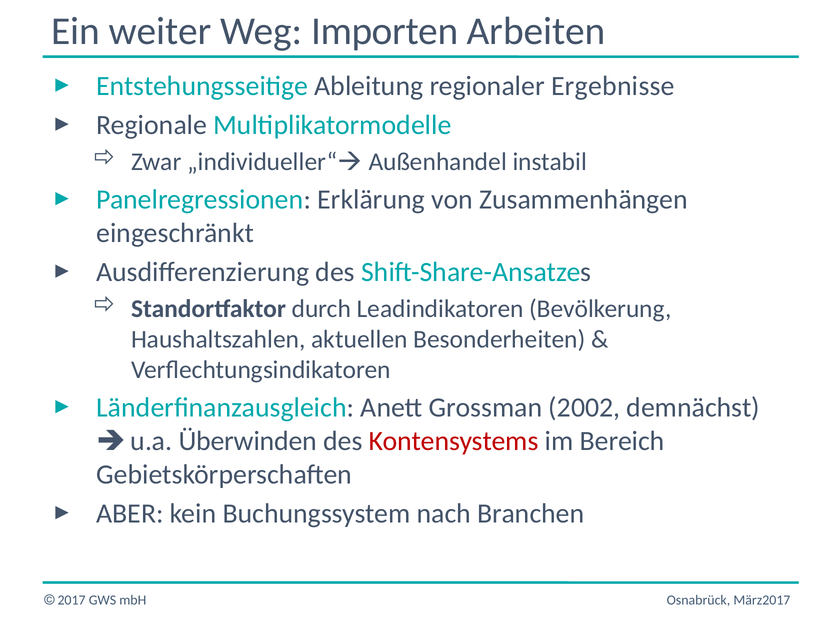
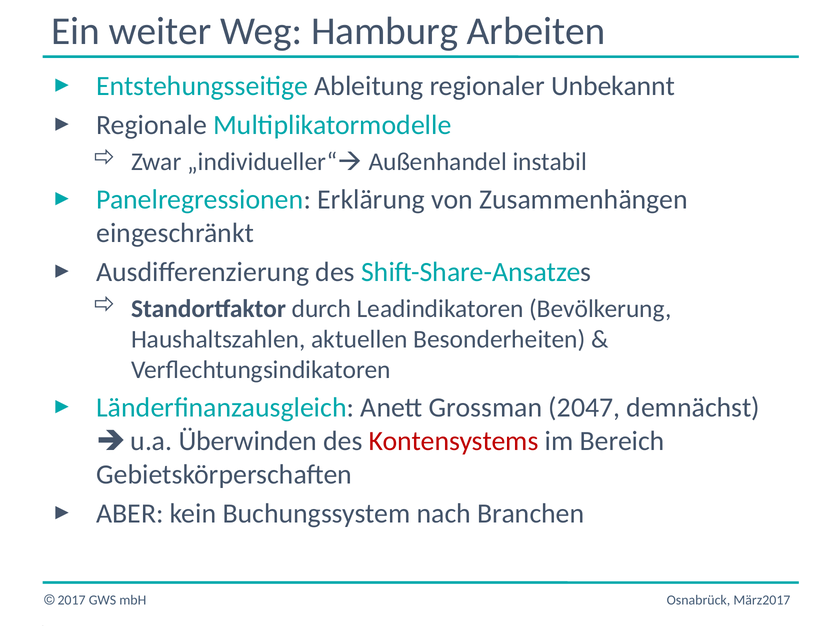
Importen: Importen -> Hamburg
Ergebnisse: Ergebnisse -> Unbekannt
2002: 2002 -> 2047
